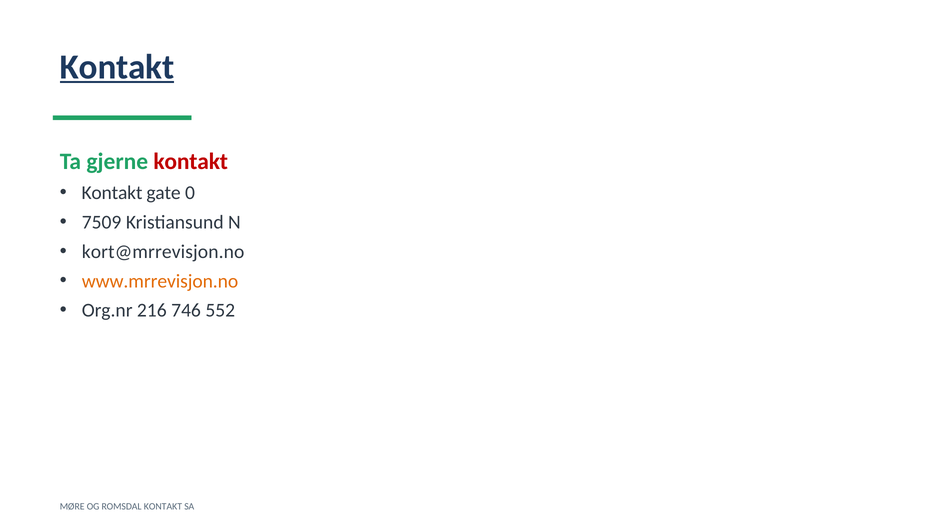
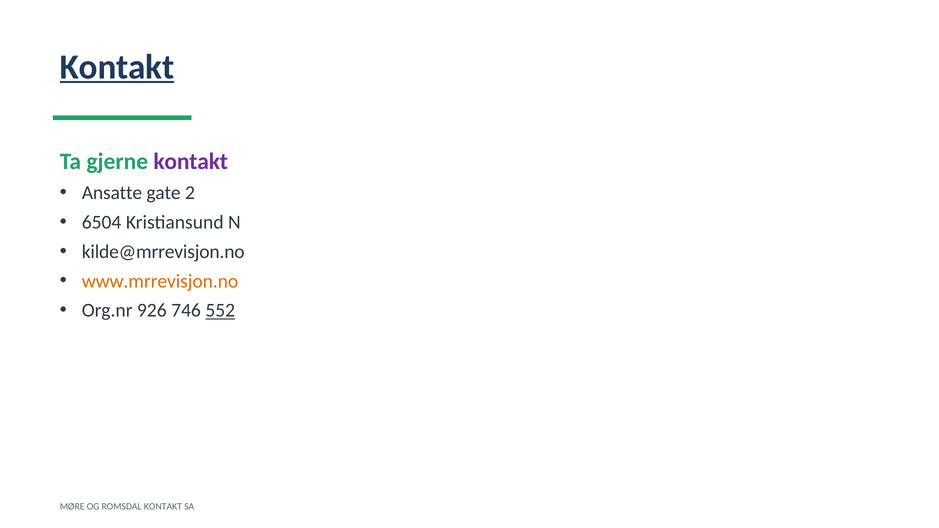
kontakt at (191, 162) colour: red -> purple
Kontakt at (112, 193): Kontakt -> Ansatte
0: 0 -> 2
7509: 7509 -> 6504
kort@mrrevisjon.no: kort@mrrevisjon.no -> kilde@mrrevisjon.no
216: 216 -> 926
552 underline: none -> present
